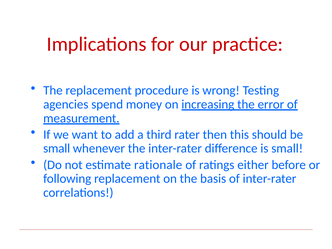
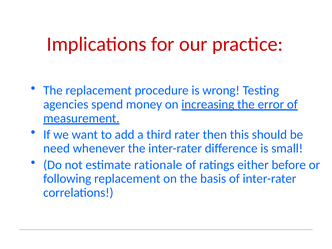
small at (57, 148): small -> need
